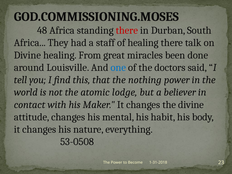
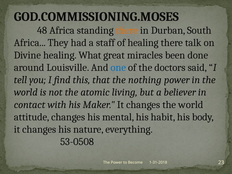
there at (127, 30) colour: red -> orange
From: From -> What
lodge: lodge -> living
changes the divine: divine -> world
